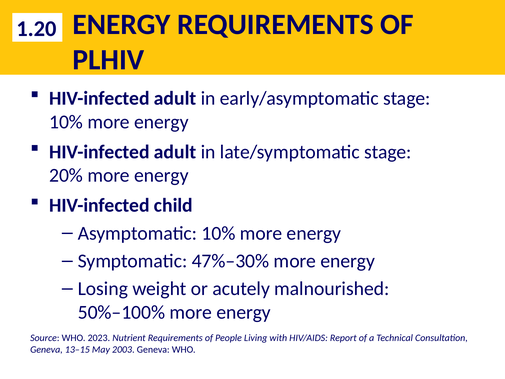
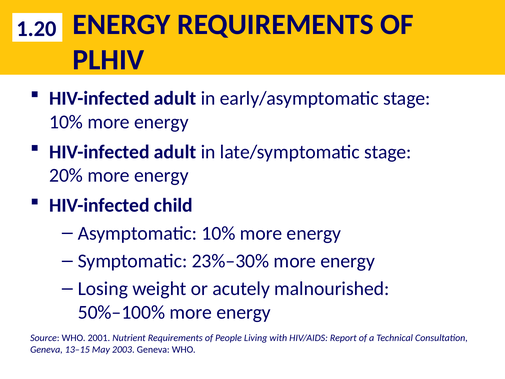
47%–30%: 47%–30% -> 23%–30%
2023: 2023 -> 2001
